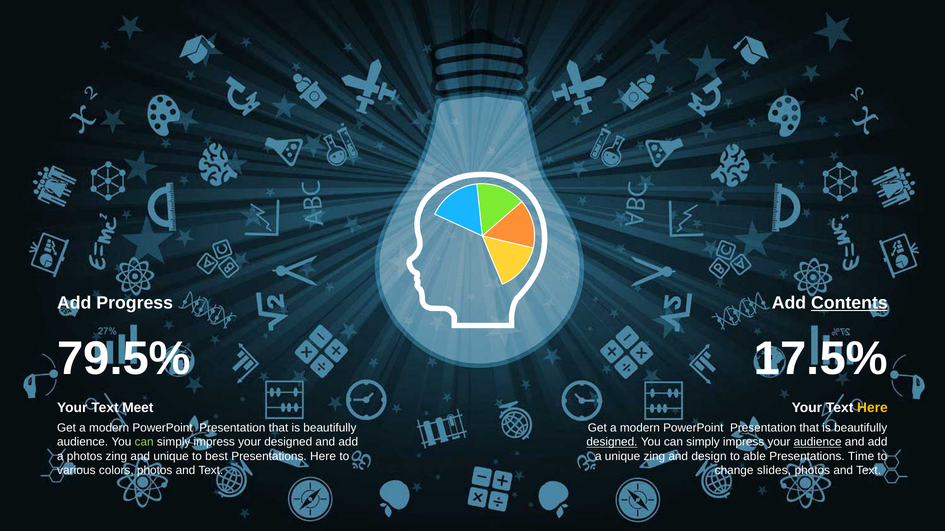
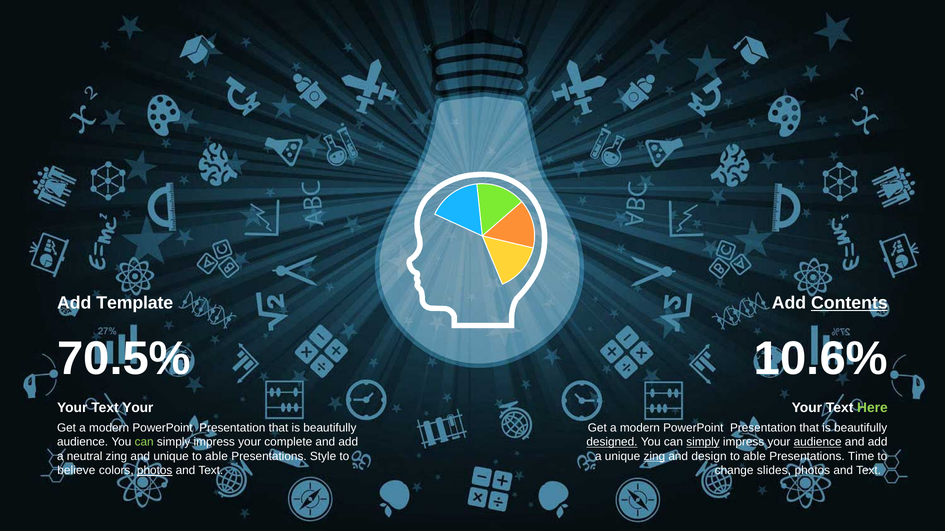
Progress: Progress -> Template
79.5%: 79.5% -> 70.5%
17.5%: 17.5% -> 10.6%
Text Meet: Meet -> Your
Here at (872, 408) colour: yellow -> light green
your designed: designed -> complete
simply at (703, 443) underline: none -> present
a photos: photos -> neutral
best at (217, 457): best -> able
Presentations Here: Here -> Style
zing at (654, 457) underline: none -> present
various: various -> believe
photos at (155, 471) underline: none -> present
